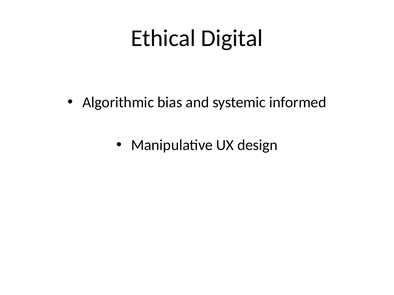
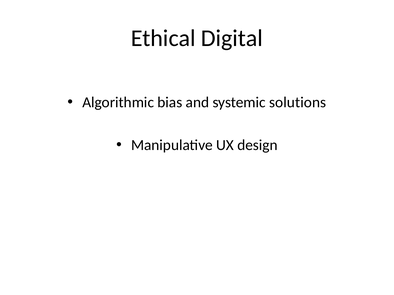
informed: informed -> solutions
